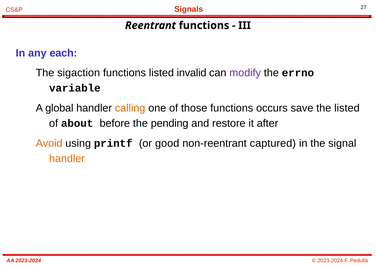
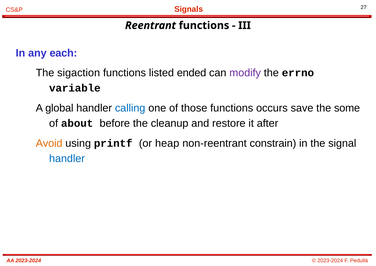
invalid: invalid -> ended
calling colour: orange -> blue
the listed: listed -> some
pending: pending -> cleanup
good: good -> heap
captured: captured -> constrain
handler at (67, 158) colour: orange -> blue
